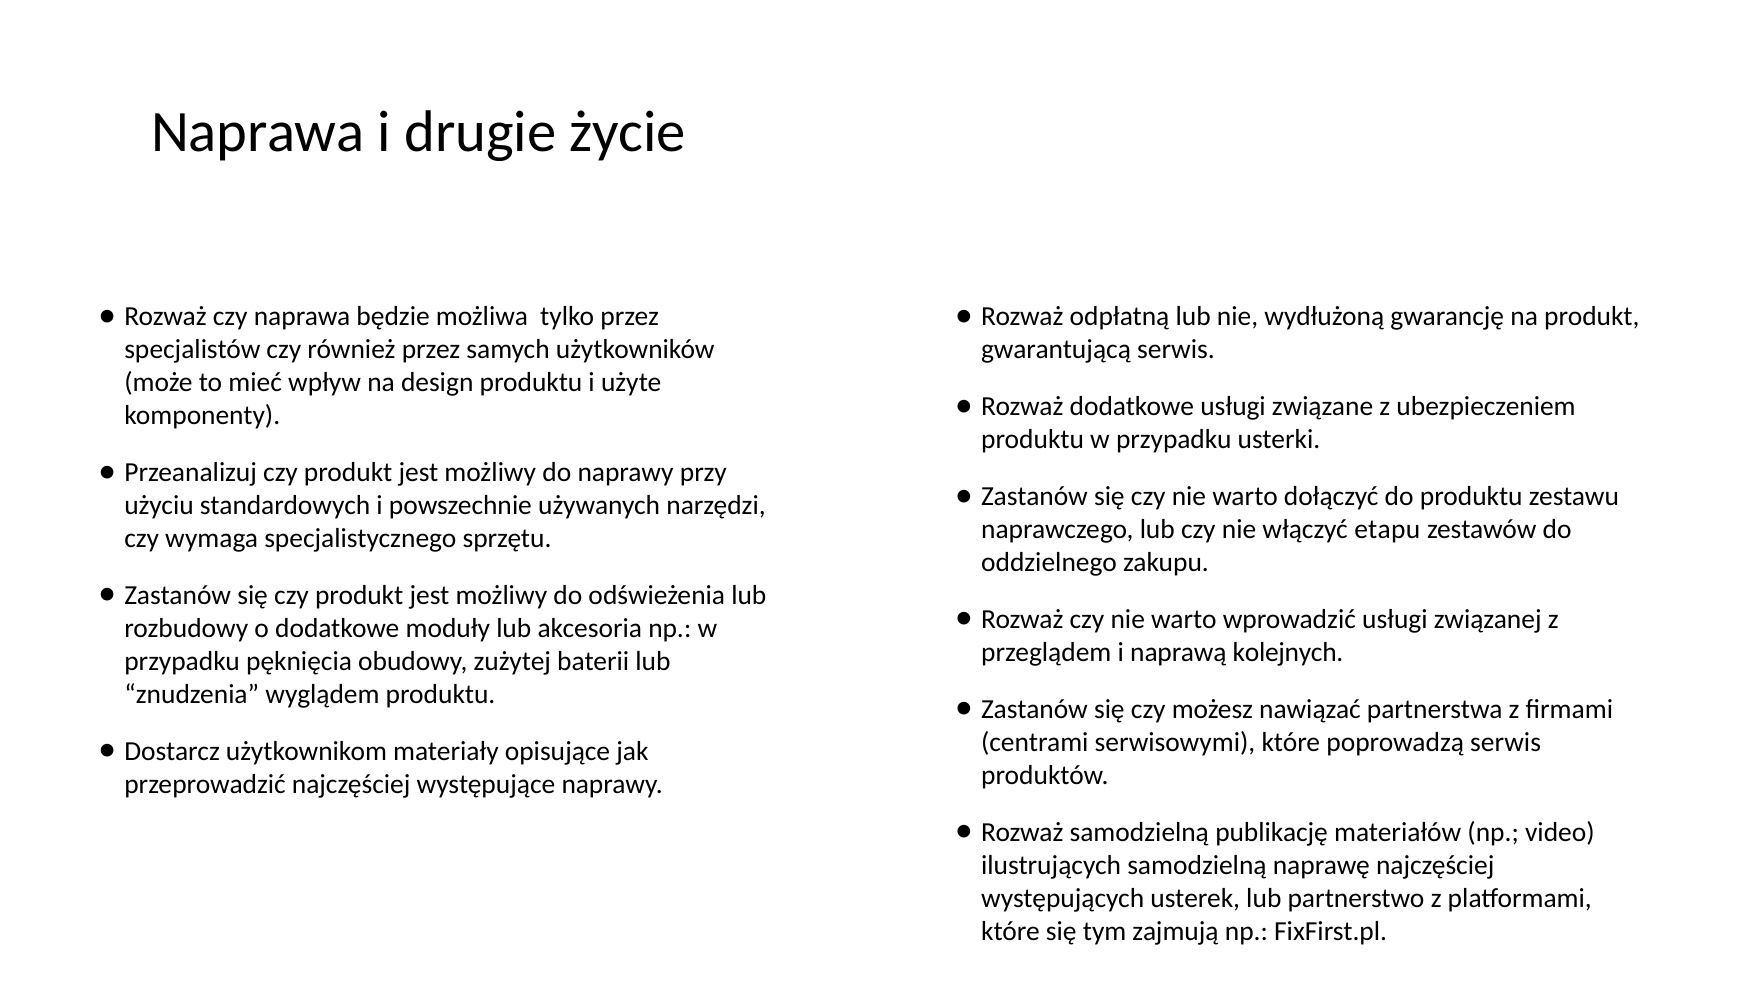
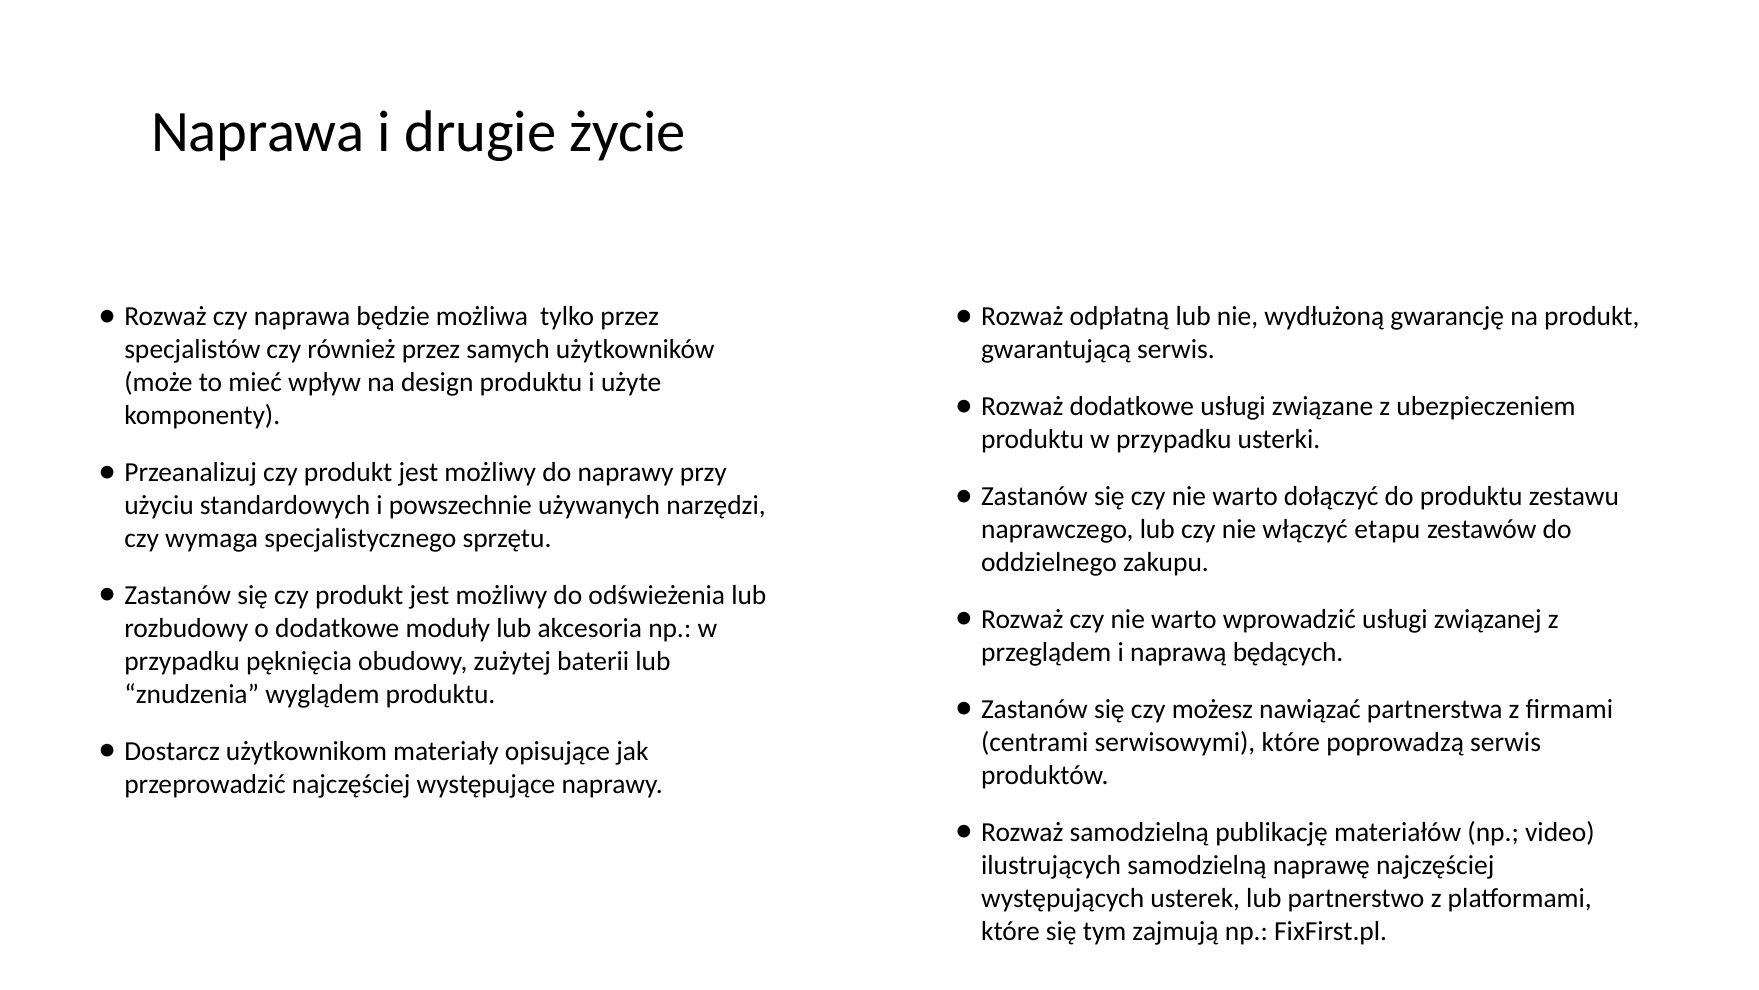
kolejnych: kolejnych -> będących
